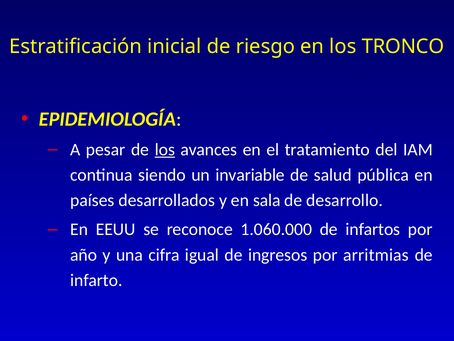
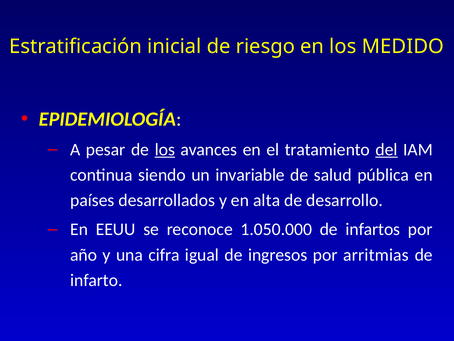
TRONCO: TRONCO -> MEDIDO
del underline: none -> present
sala: sala -> alta
1.060.000: 1.060.000 -> 1.050.000
